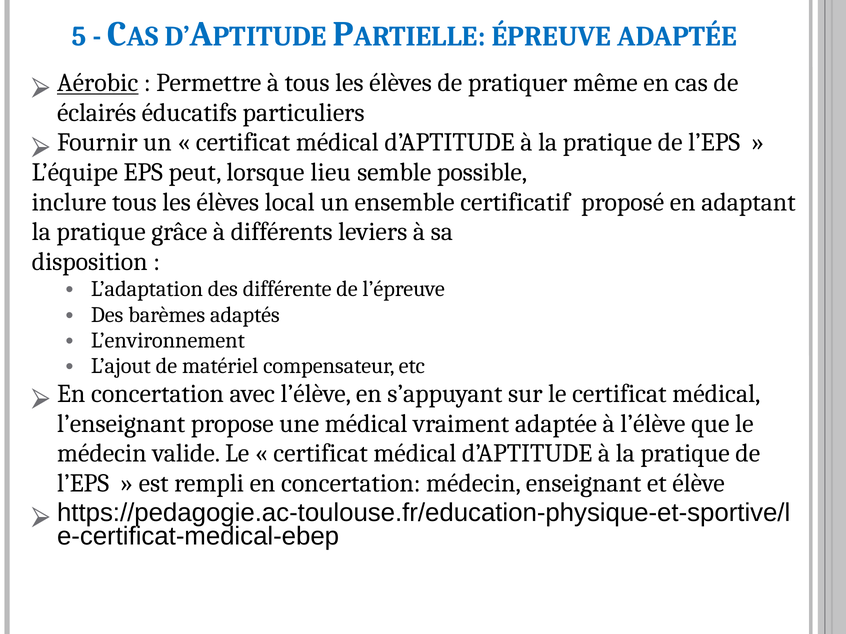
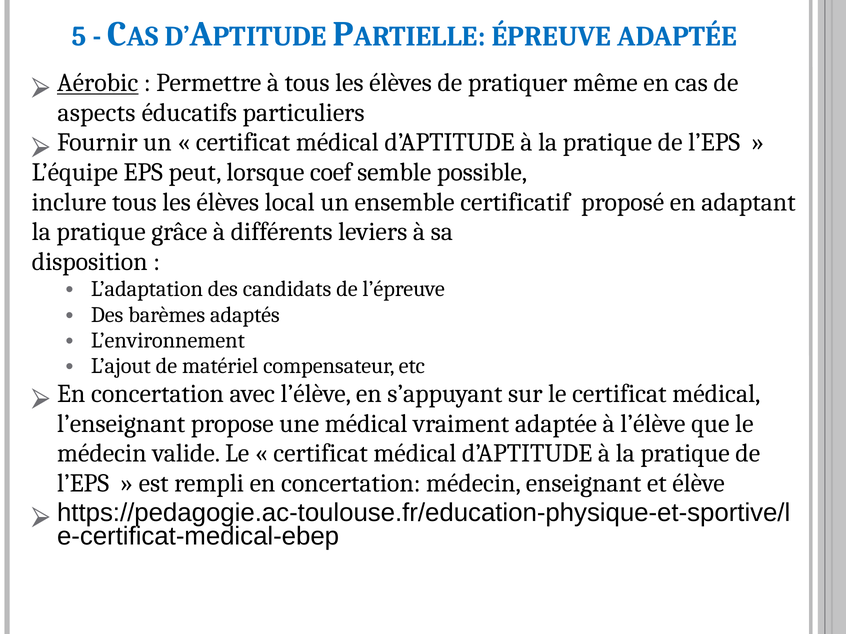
éclairés: éclairés -> aspects
lieu: lieu -> coef
différente: différente -> candidats
